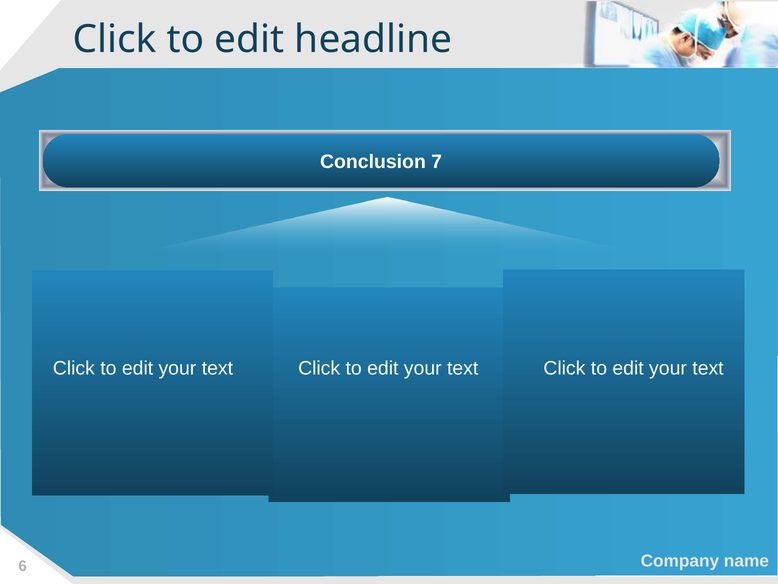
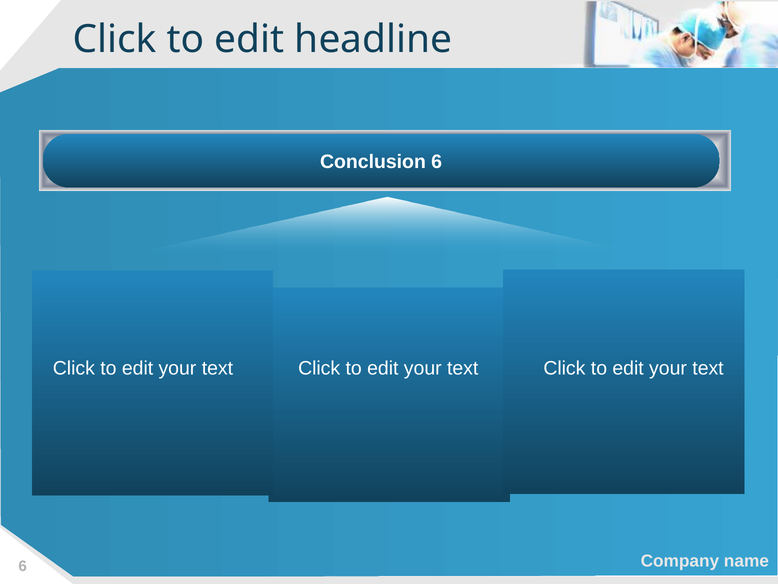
Conclusion 7: 7 -> 6
